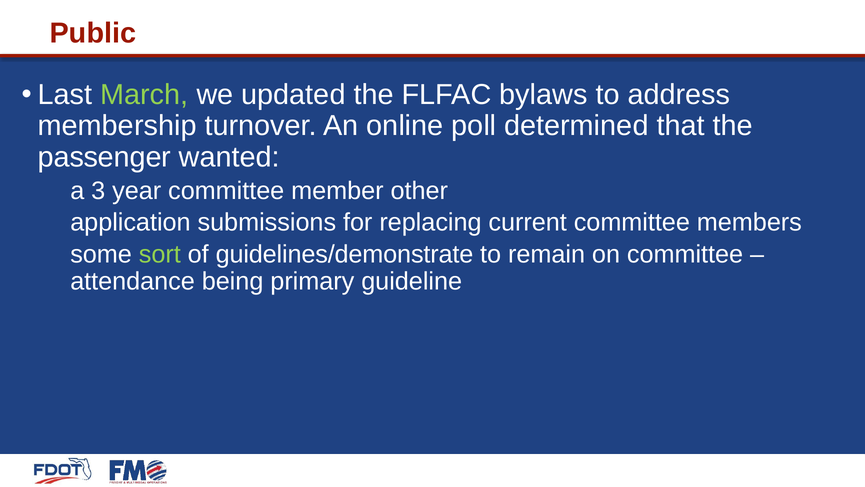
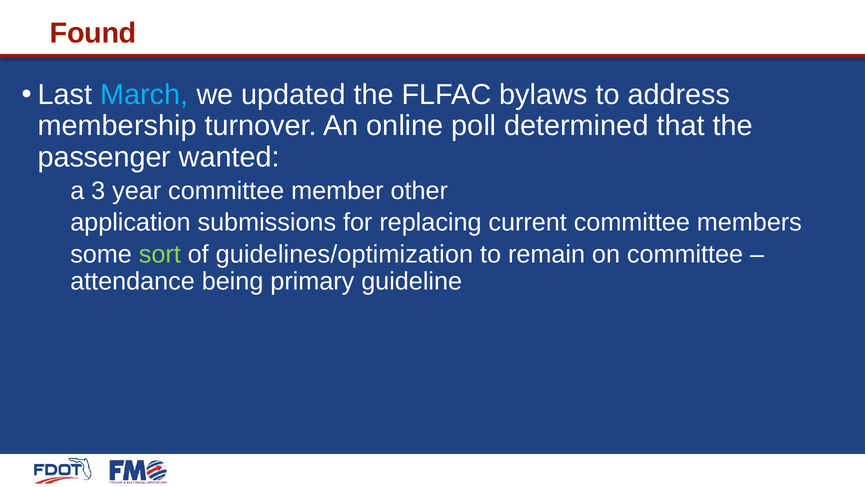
Public: Public -> Found
March colour: light green -> light blue
guidelines/demonstrate: guidelines/demonstrate -> guidelines/optimization
